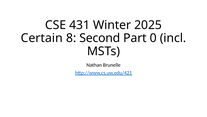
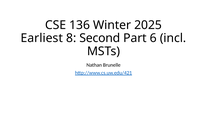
431: 431 -> 136
Certain: Certain -> Earliest
0: 0 -> 6
